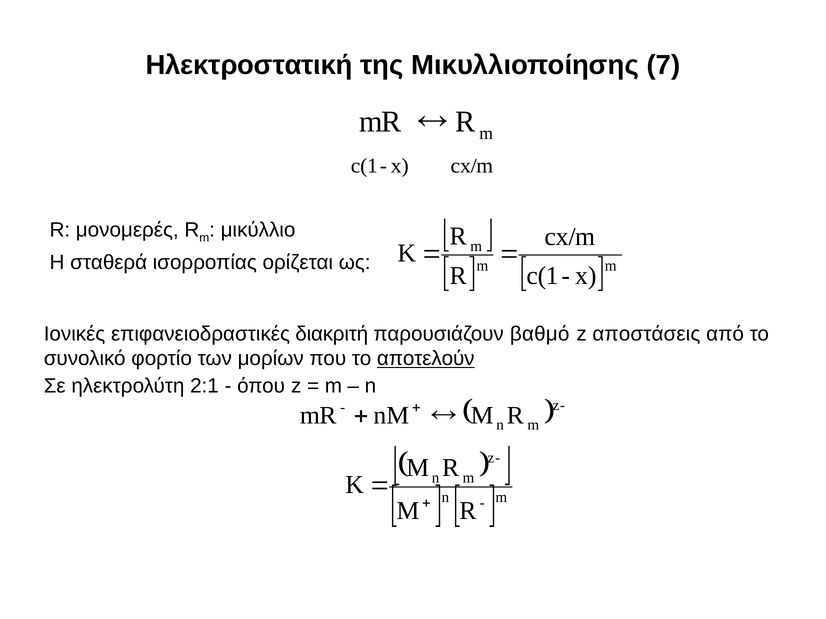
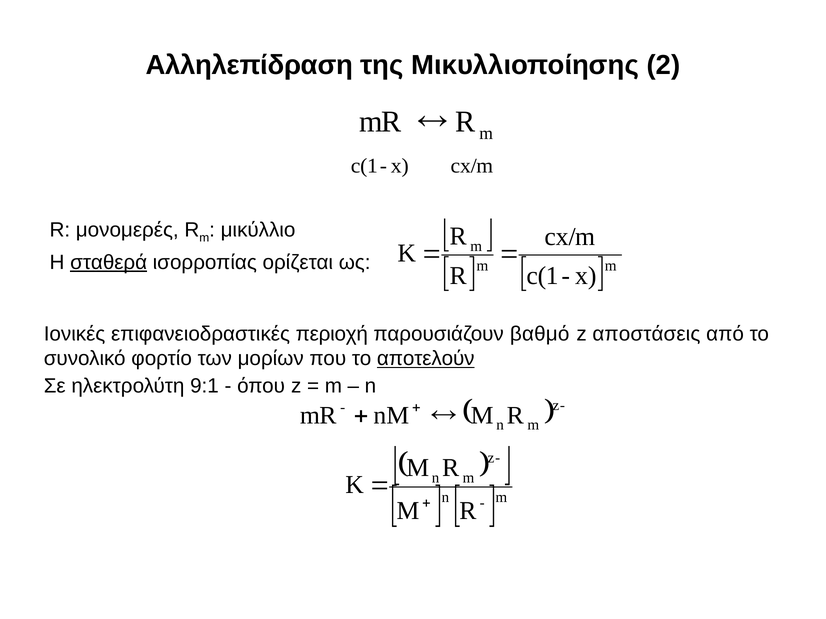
Ηλεκτροστατική: Ηλεκτροστατική -> Αλληλεπίδραση
7: 7 -> 2
σταθερά underline: none -> present
διακριτή: διακριτή -> περιοχή
2:1: 2:1 -> 9:1
